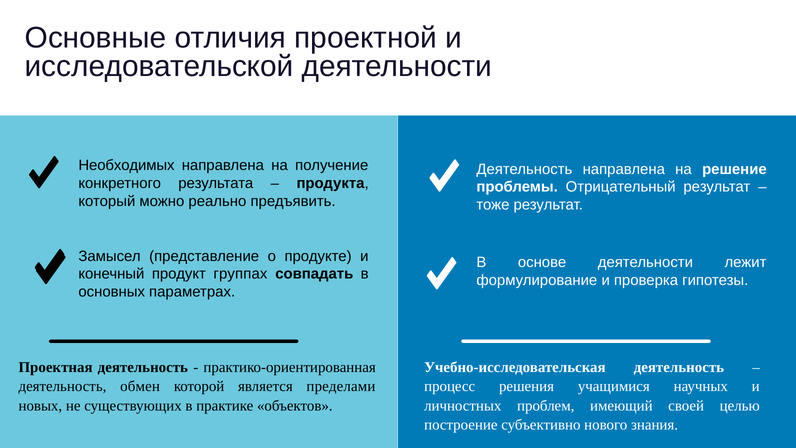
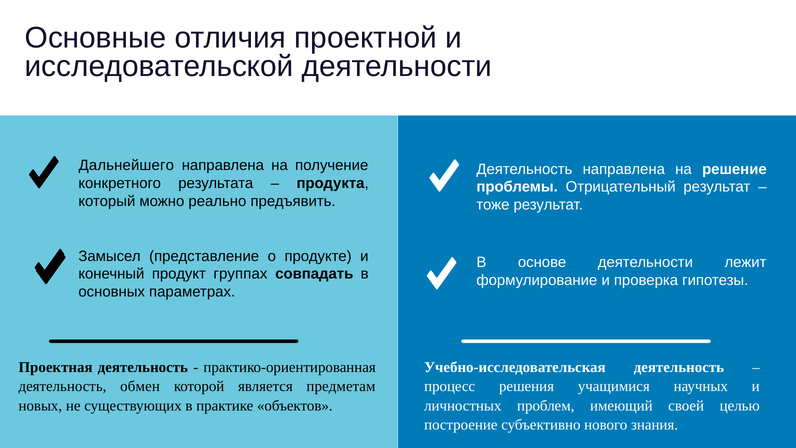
Необходимых: Необходимых -> Дальнейшего
пределами: пределами -> предметам
